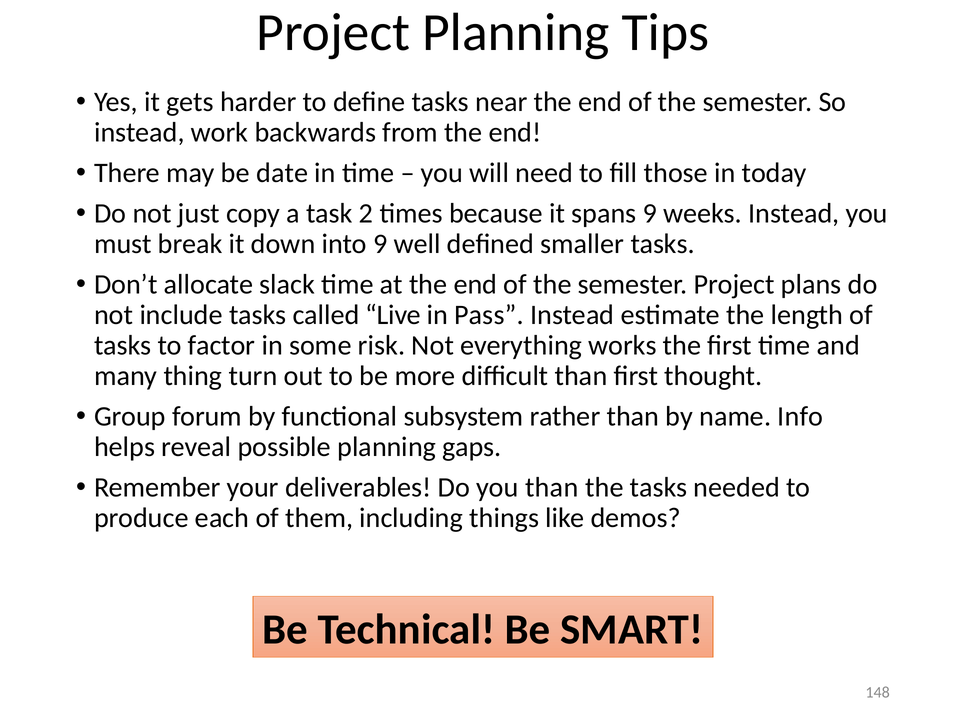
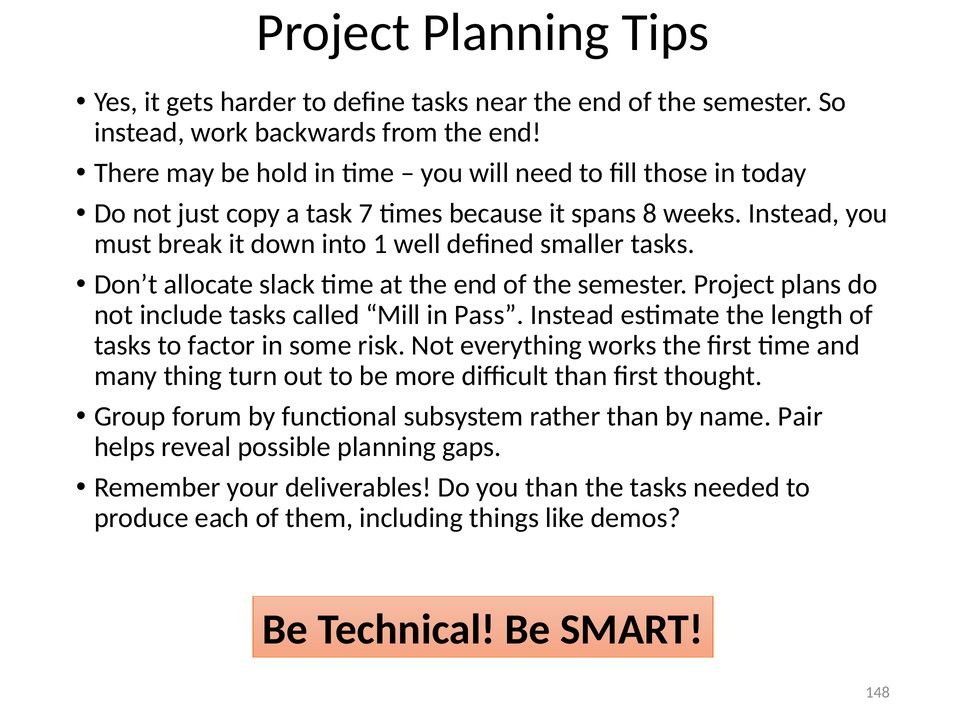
date: date -> hold
2: 2 -> 7
spans 9: 9 -> 8
into 9: 9 -> 1
Live: Live -> Mill
Info: Info -> Pair
